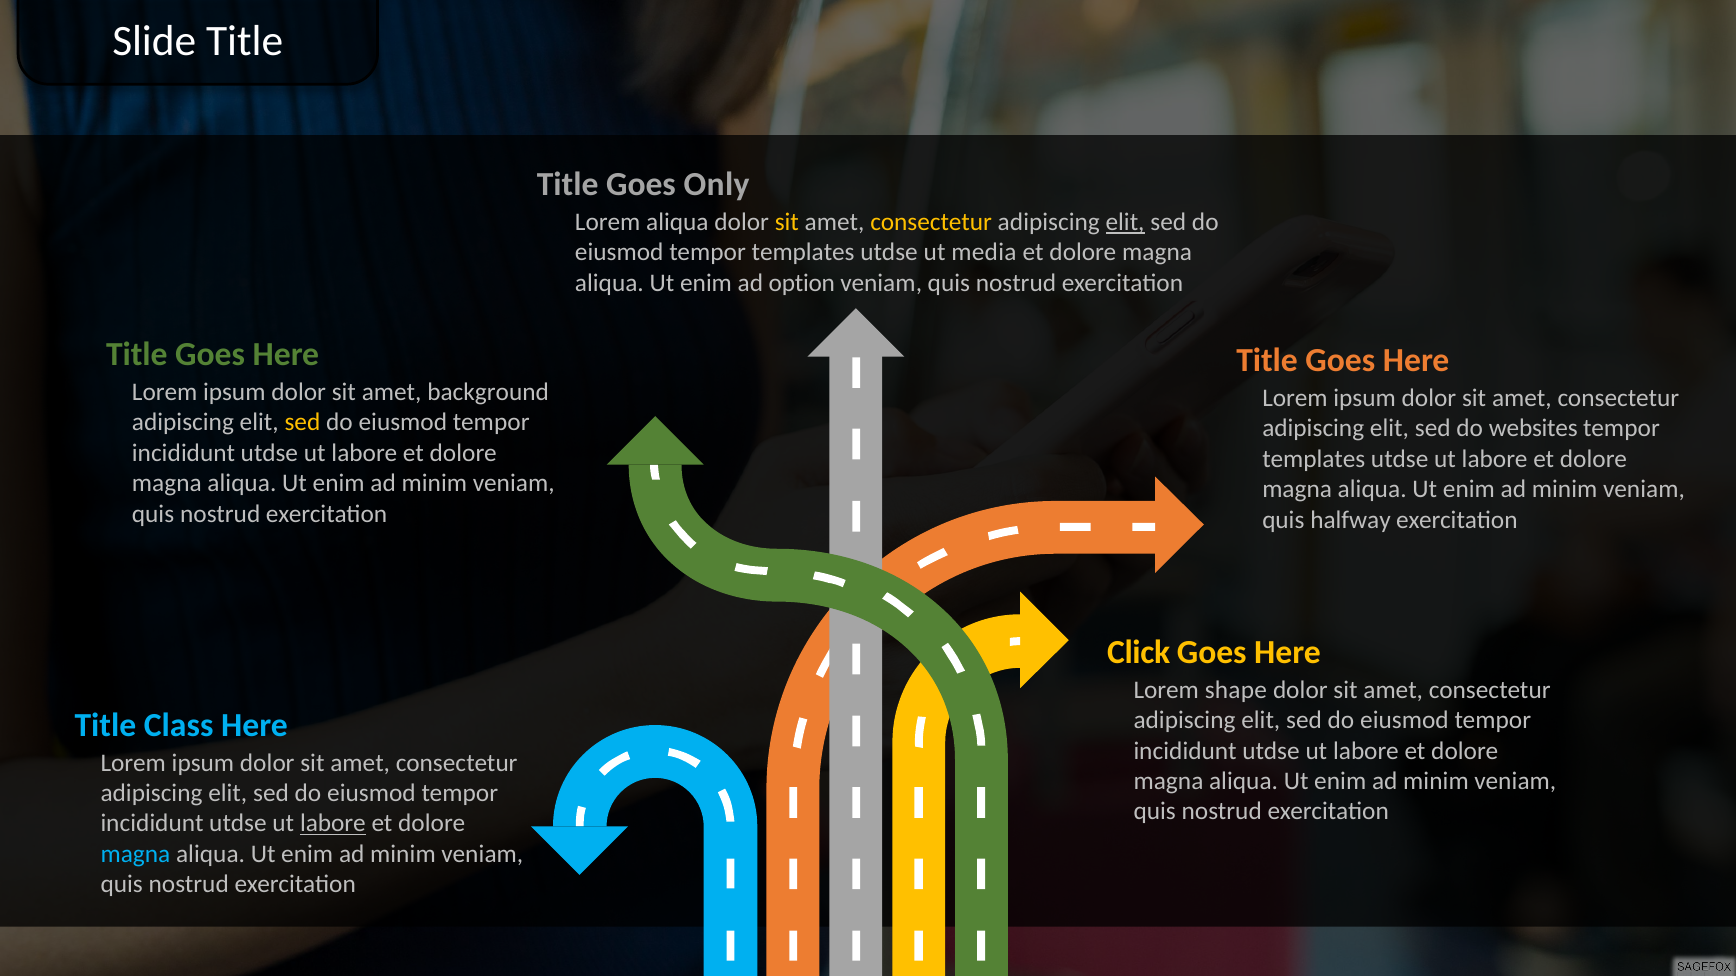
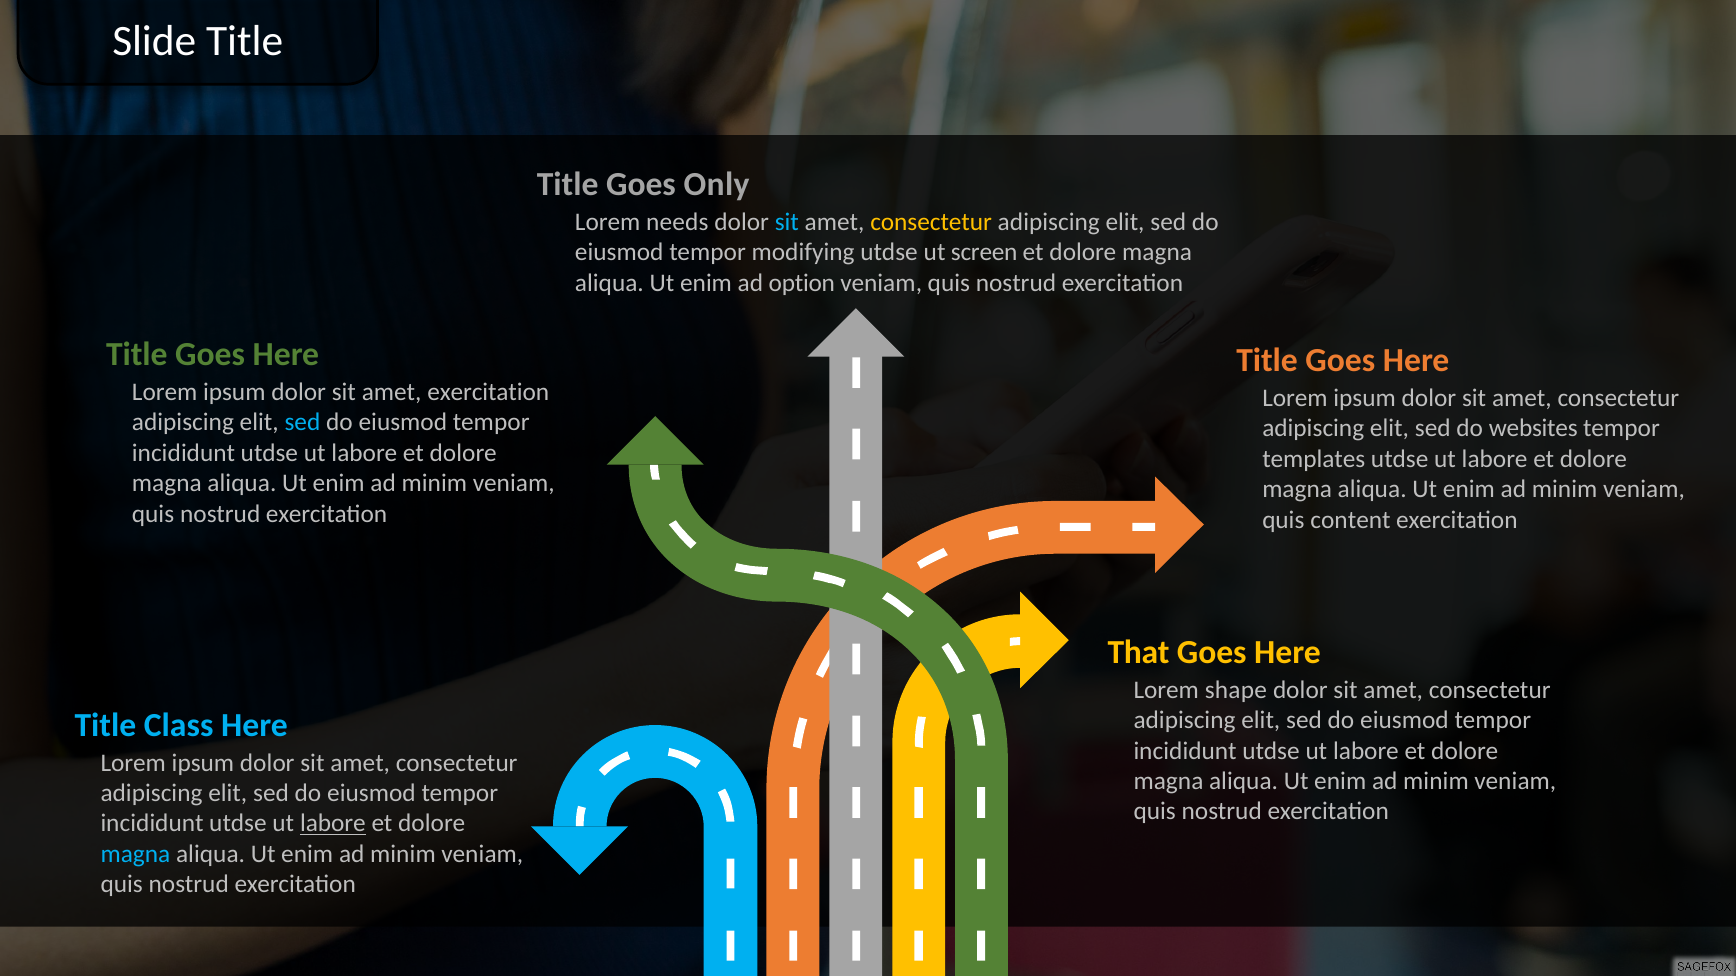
Lorem aliqua: aliqua -> needs
sit at (787, 222) colour: yellow -> light blue
elit at (1125, 222) underline: present -> none
eiusmod tempor templates: templates -> modifying
media: media -> screen
amet background: background -> exercitation
sed at (302, 423) colour: yellow -> light blue
halfway: halfway -> content
Click: Click -> That
